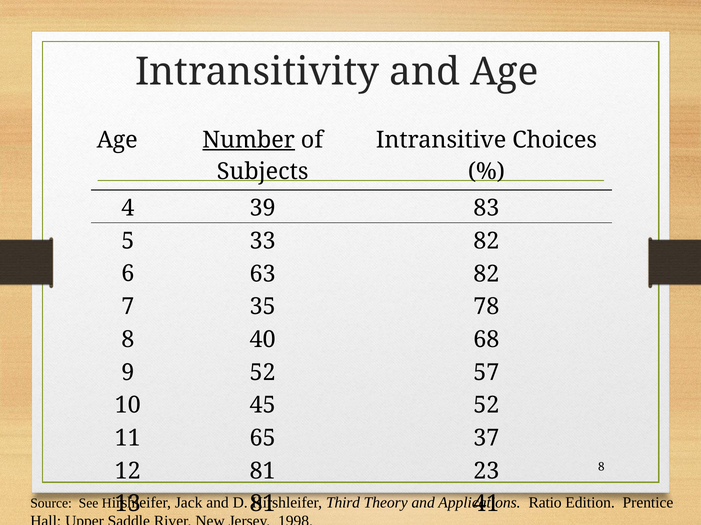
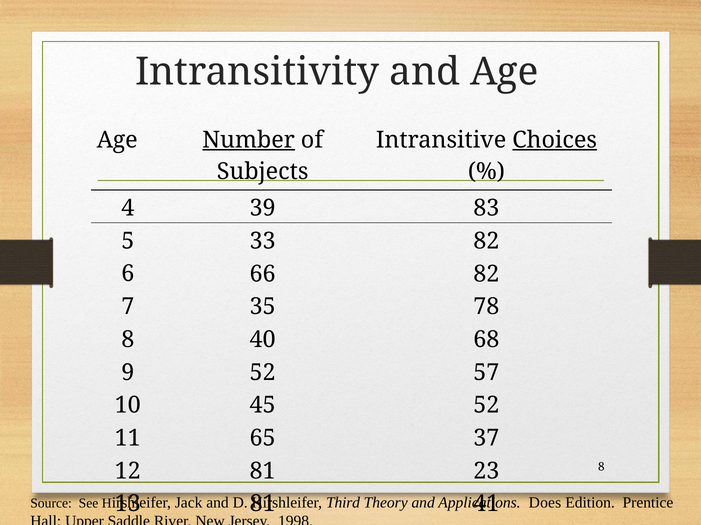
Choices underline: none -> present
63: 63 -> 66
Ratio: Ratio -> Does
